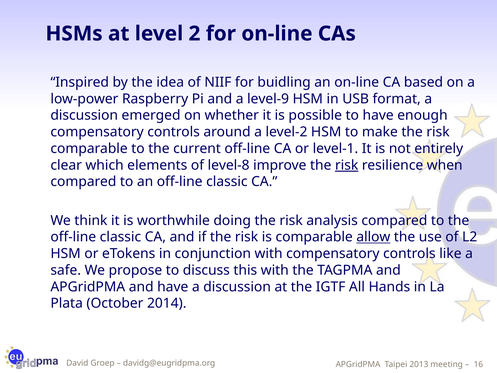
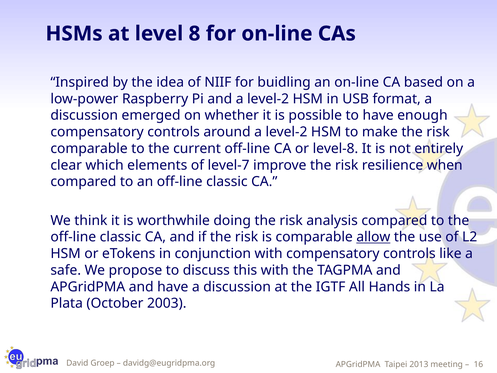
2: 2 -> 8
and a level-9: level-9 -> level-2
level-1: level-1 -> level-8
level-8: level-8 -> level-7
risk at (347, 165) underline: present -> none
2014: 2014 -> 2003
